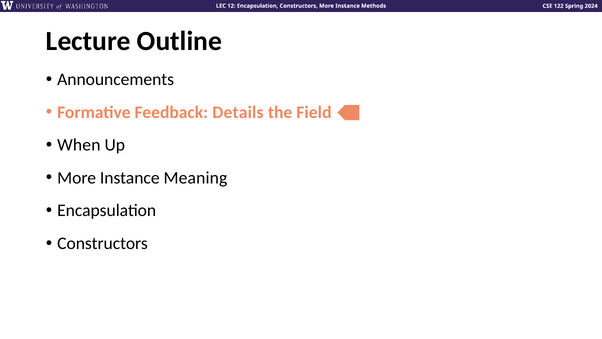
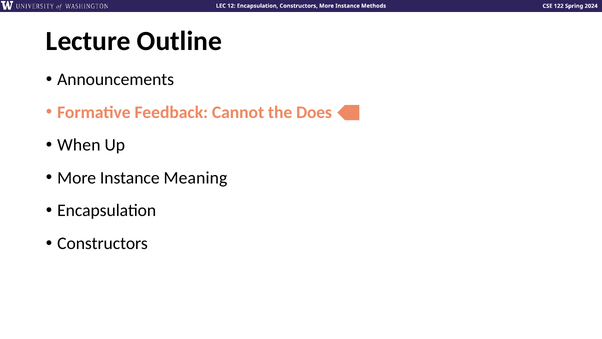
Details: Details -> Cannot
Field: Field -> Does
